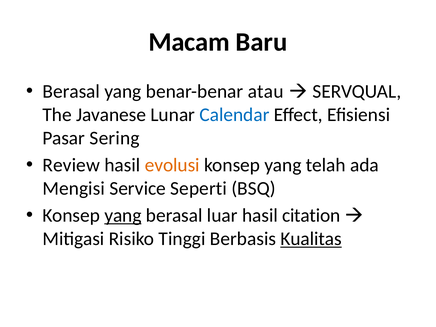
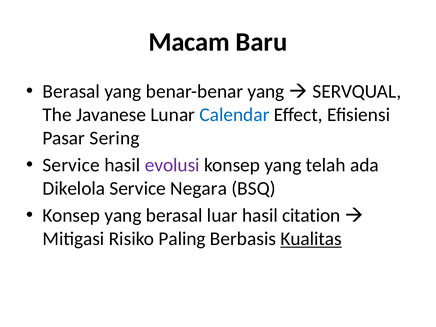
benar-benar atau: atau -> yang
Review at (71, 165): Review -> Service
evolusi colour: orange -> purple
Mengisi: Mengisi -> Dikelola
Seperti: Seperti -> Negara
yang at (123, 216) underline: present -> none
Tinggi: Tinggi -> Paling
